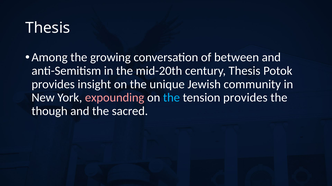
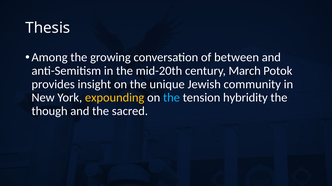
century Thesis: Thesis -> March
expounding colour: pink -> yellow
tension provides: provides -> hybridity
